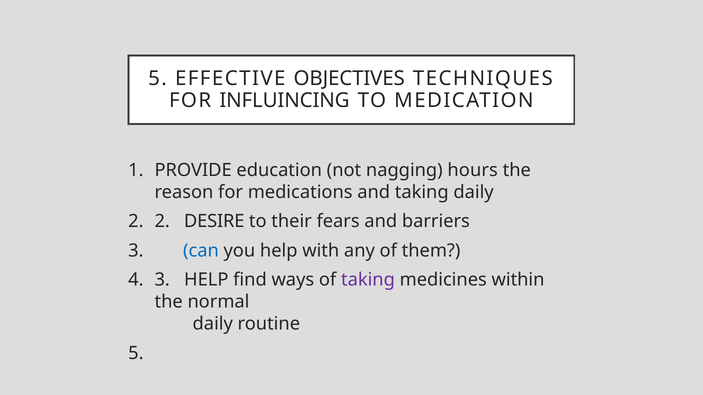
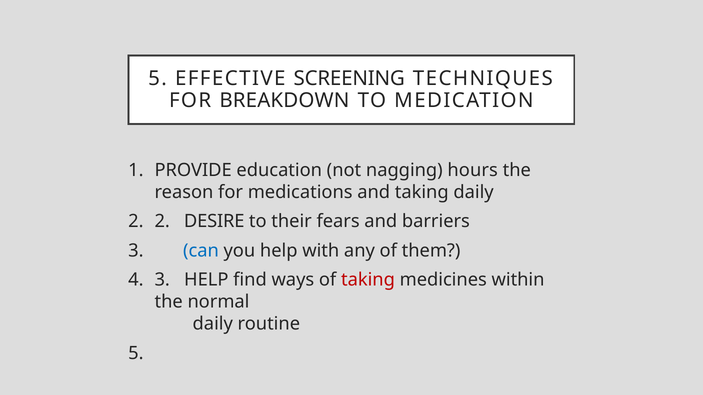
OBJECTIVES: OBJECTIVES -> SCREENING
INFLUINCING: INFLUINCING -> BREAKDOWN
taking at (368, 280) colour: purple -> red
